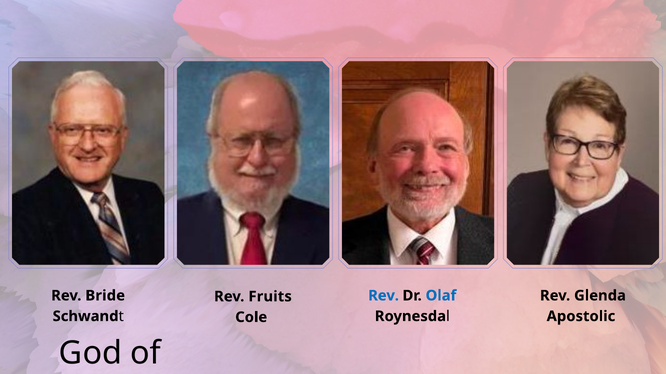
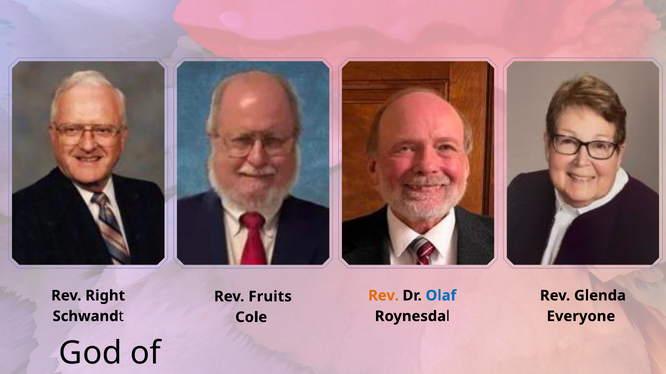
Bride: Bride -> Right
Rev at (384, 296) colour: blue -> orange
Apostolic: Apostolic -> Everyone
